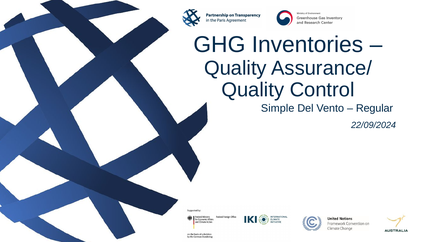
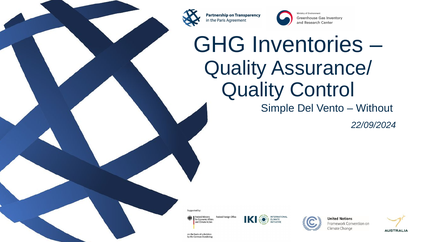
Regular: Regular -> Without
